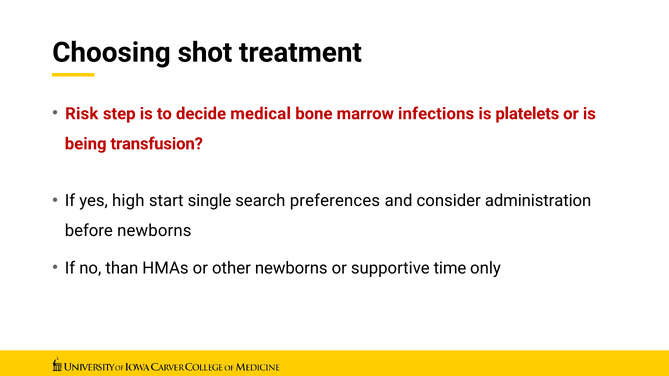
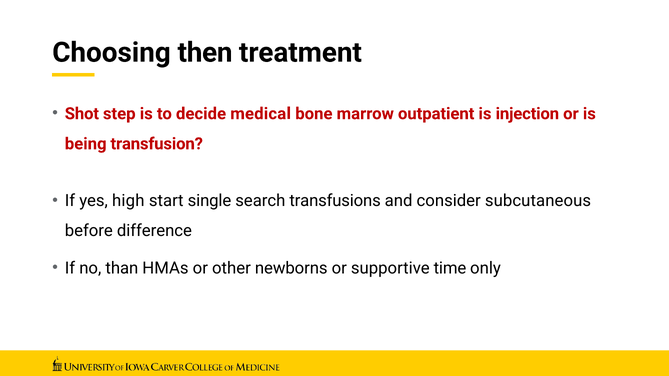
shot: shot -> then
Risk: Risk -> Shot
infections: infections -> outpatient
platelets: platelets -> injection
preferences: preferences -> transfusions
administration: administration -> subcutaneous
before newborns: newborns -> difference
